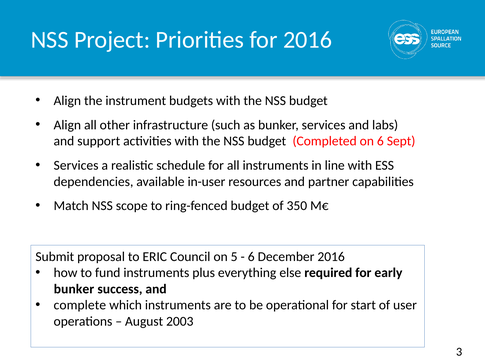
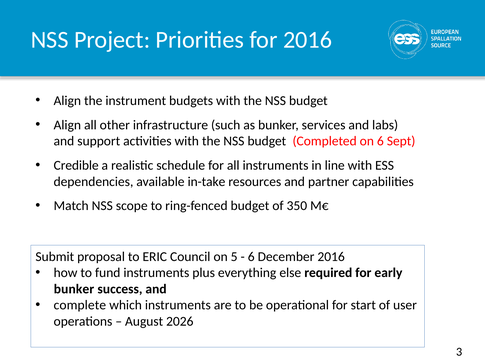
Services at (76, 165): Services -> Credible
in-user: in-user -> in-take
2003: 2003 -> 2026
